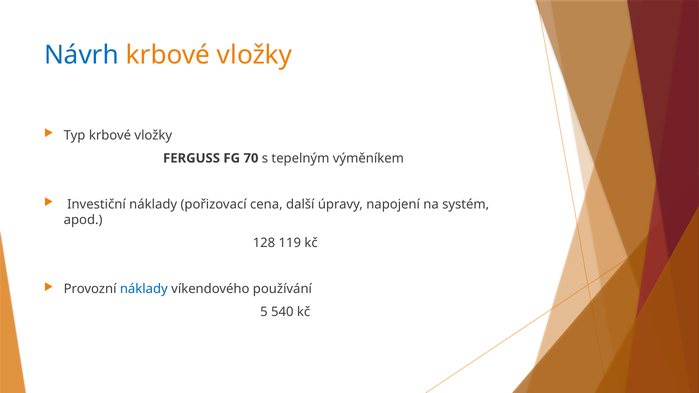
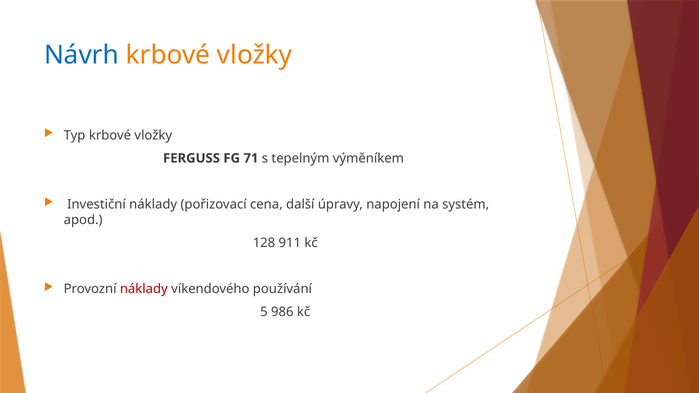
70: 70 -> 71
119: 119 -> 911
náklady at (144, 289) colour: blue -> red
540: 540 -> 986
